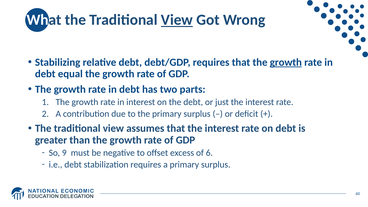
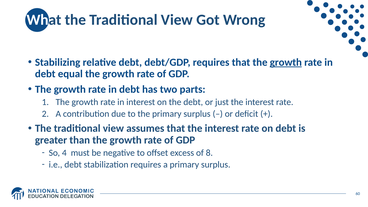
View at (177, 20) underline: present -> none
9: 9 -> 4
6: 6 -> 8
